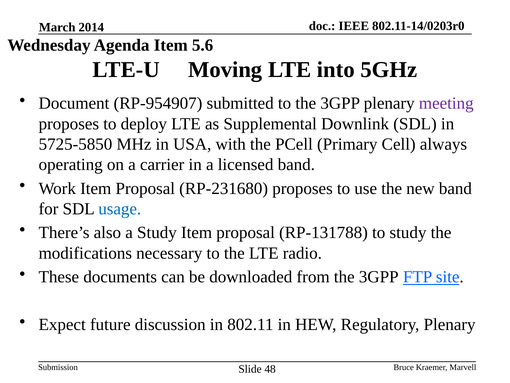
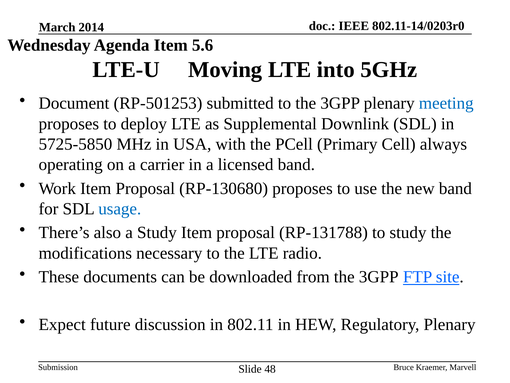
RP-954907: RP-954907 -> RP-501253
meeting colour: purple -> blue
RP-231680: RP-231680 -> RP-130680
